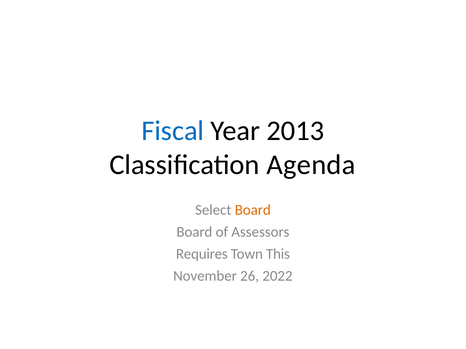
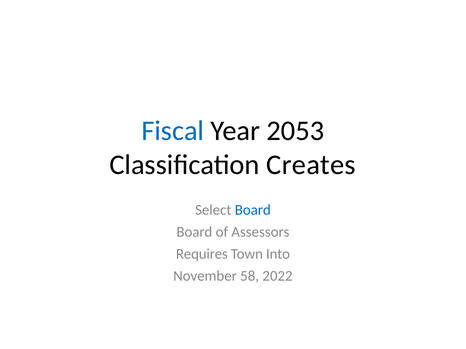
2013: 2013 -> 2053
Agenda: Agenda -> Creates
Board at (253, 210) colour: orange -> blue
This: This -> Into
26: 26 -> 58
